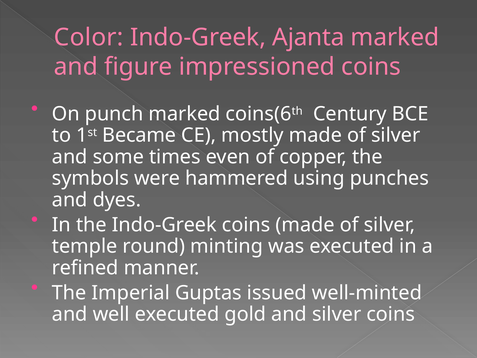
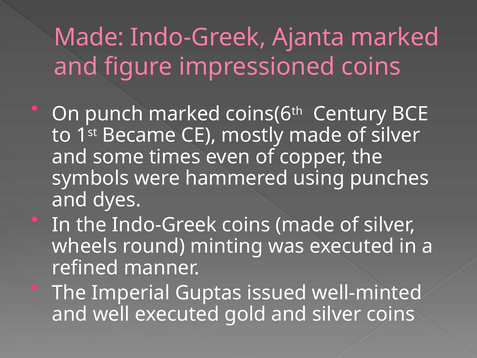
Color at (89, 37): Color -> Made
temple: temple -> wheels
